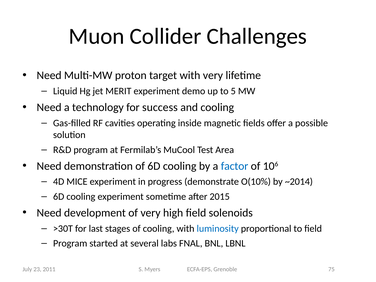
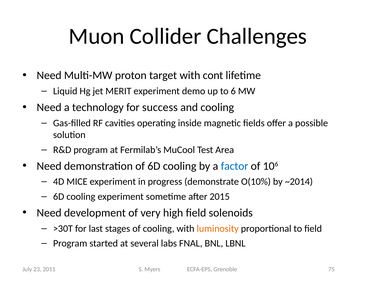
with very: very -> cont
5: 5 -> 6
luminosity colour: blue -> orange
